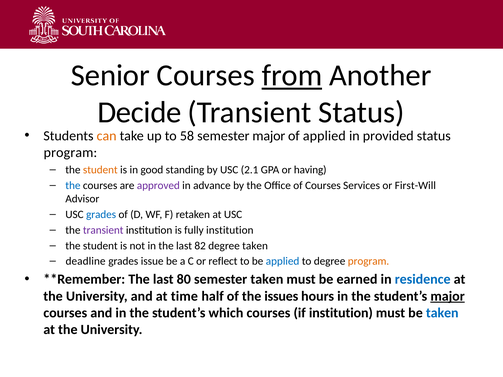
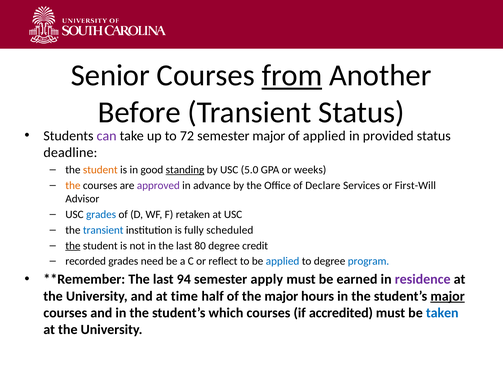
Decide: Decide -> Before
can colour: orange -> purple
58: 58 -> 72
program at (70, 153): program -> deadline
standing underline: none -> present
2.1: 2.1 -> 5.0
having: having -> weeks
the at (73, 185) colour: blue -> orange
of Courses: Courses -> Declare
transient at (103, 230) colour: purple -> blue
fully institution: institution -> scheduled
the at (73, 246) underline: none -> present
82: 82 -> 80
degree taken: taken -> credit
deadline: deadline -> recorded
issue: issue -> need
program at (369, 261) colour: orange -> blue
80: 80 -> 94
semester taken: taken -> apply
residence colour: blue -> purple
the issues: issues -> major
if institution: institution -> accredited
